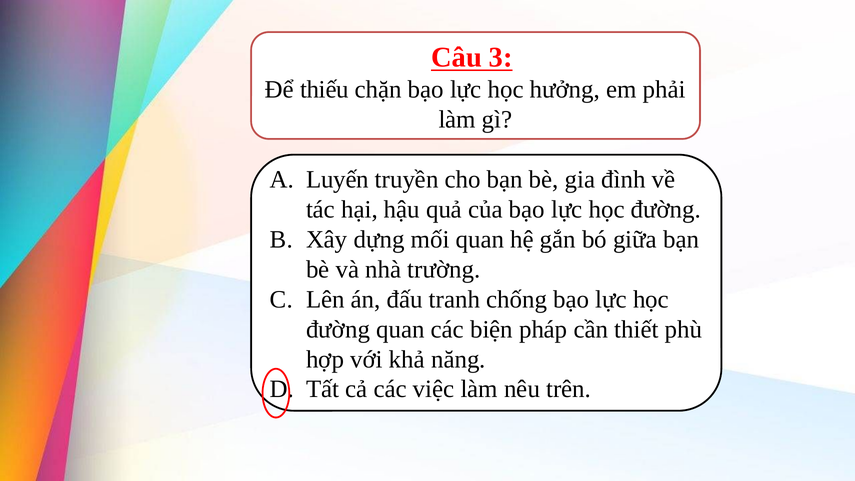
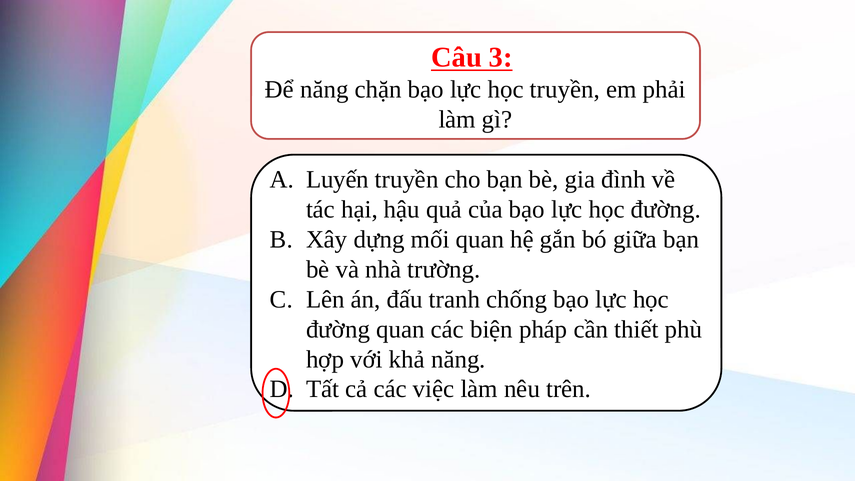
Để thiếu: thiếu -> năng
học hưởng: hưởng -> truyền
